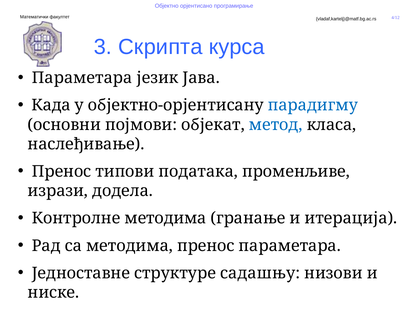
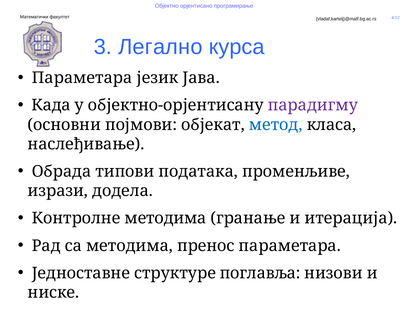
Скрипта: Скрипта -> Легално
парадигму colour: blue -> purple
Пренос at (62, 171): Пренос -> Обрада
садашњу: садашњу -> поглавља
